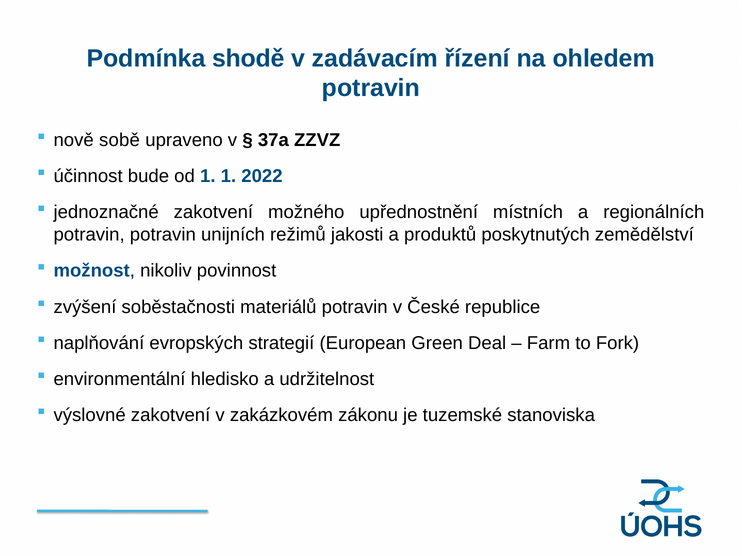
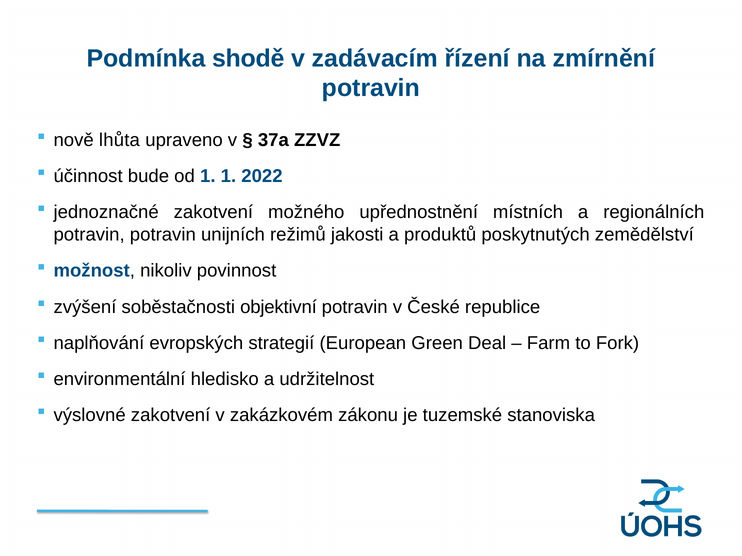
ohledem: ohledem -> zmírnění
sobě: sobě -> lhůta
materiálů: materiálů -> objektivní
